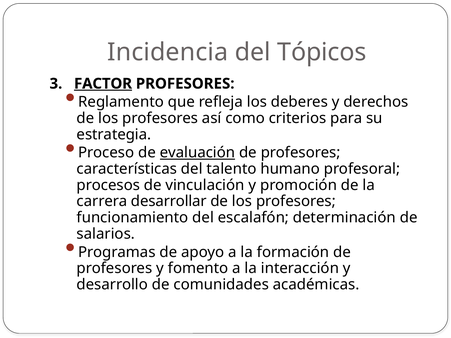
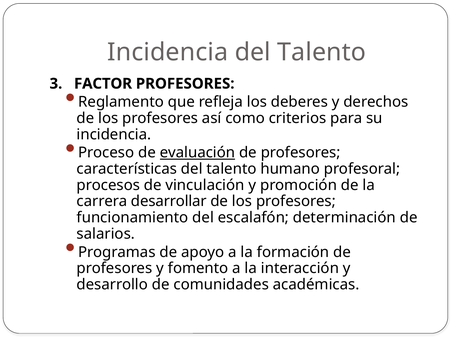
Tópicos at (322, 52): Tópicos -> Talento
FACTOR underline: present -> none
estrategia at (114, 134): estrategia -> incidencia
